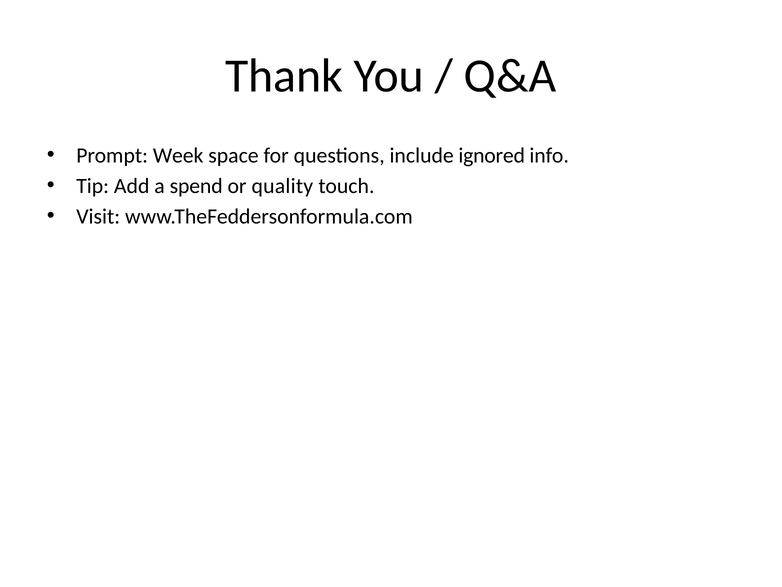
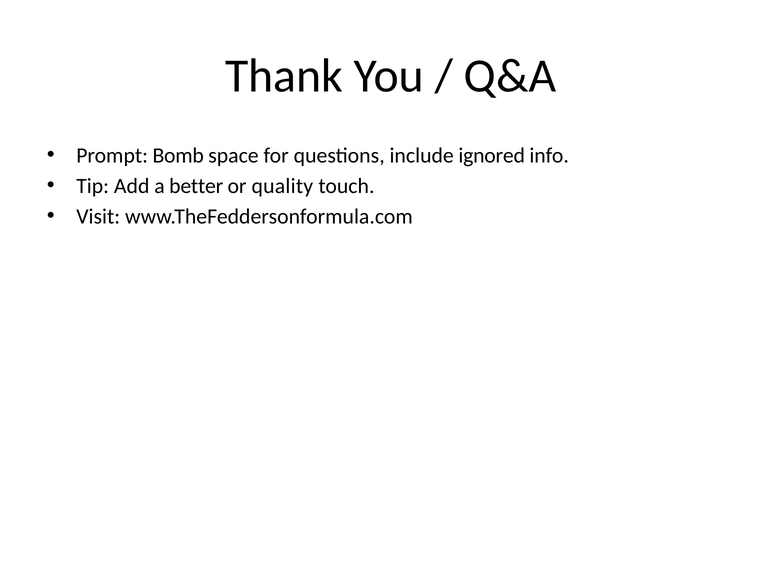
Week: Week -> Bomb
spend: spend -> better
